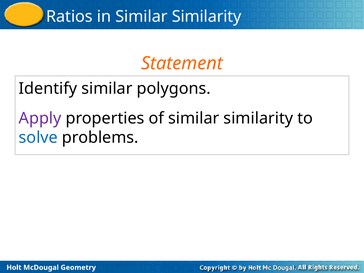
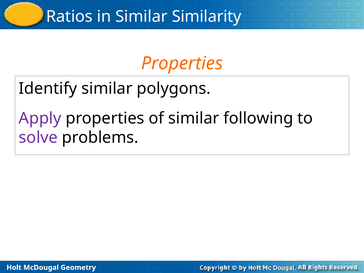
Statement at (182, 63): Statement -> Properties
of similar similarity: similarity -> following
solve colour: blue -> purple
